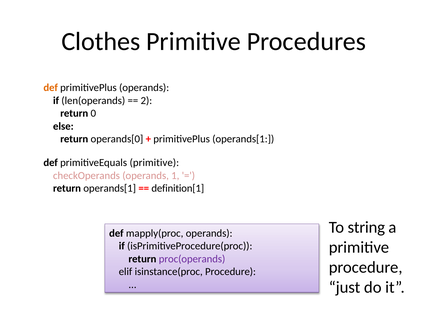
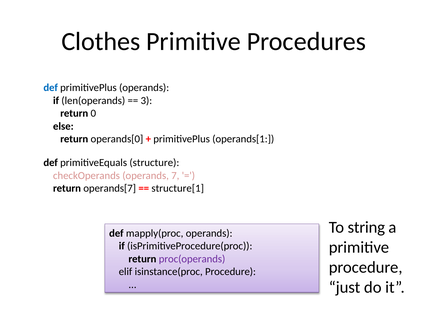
def at (51, 88) colour: orange -> blue
2: 2 -> 3
primitiveEquals primitive: primitive -> structure
1: 1 -> 7
return operands[1: operands[1 -> operands[7
definition[1: definition[1 -> structure[1
